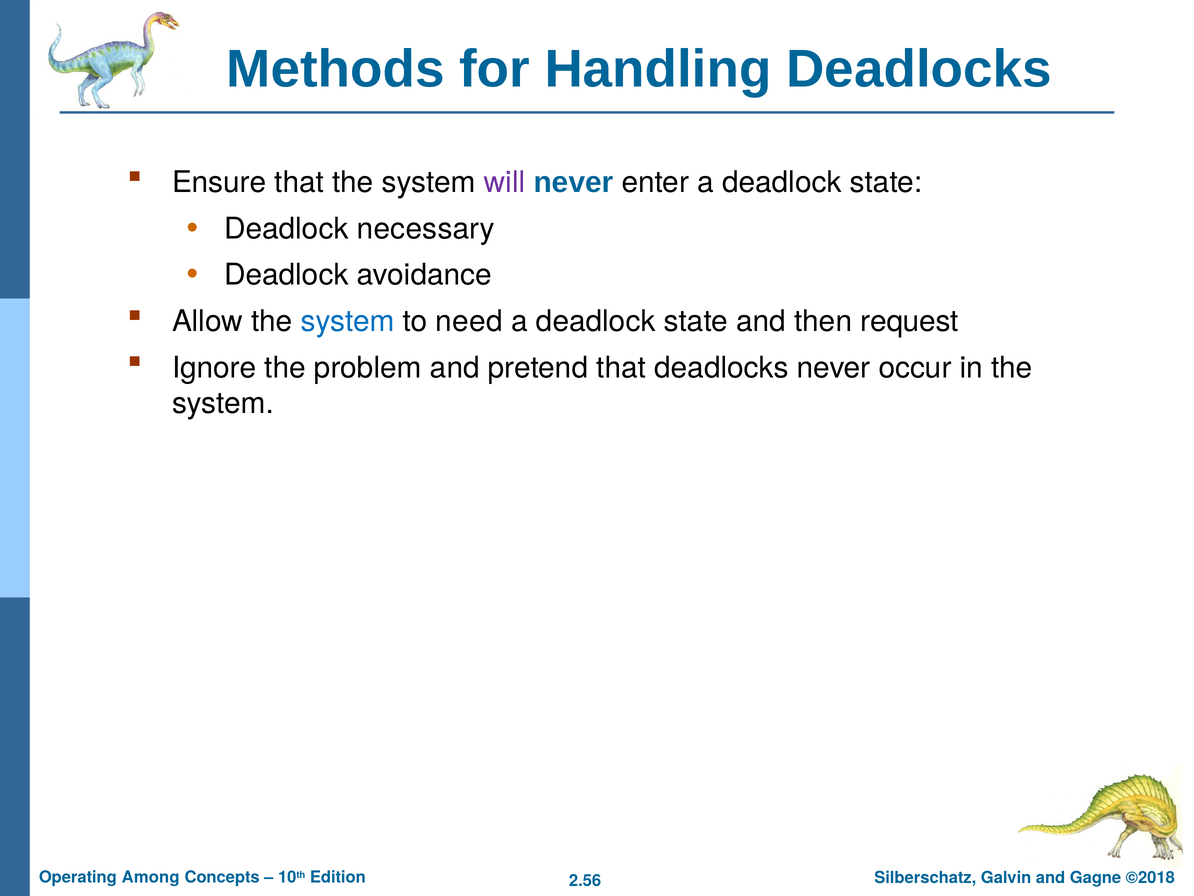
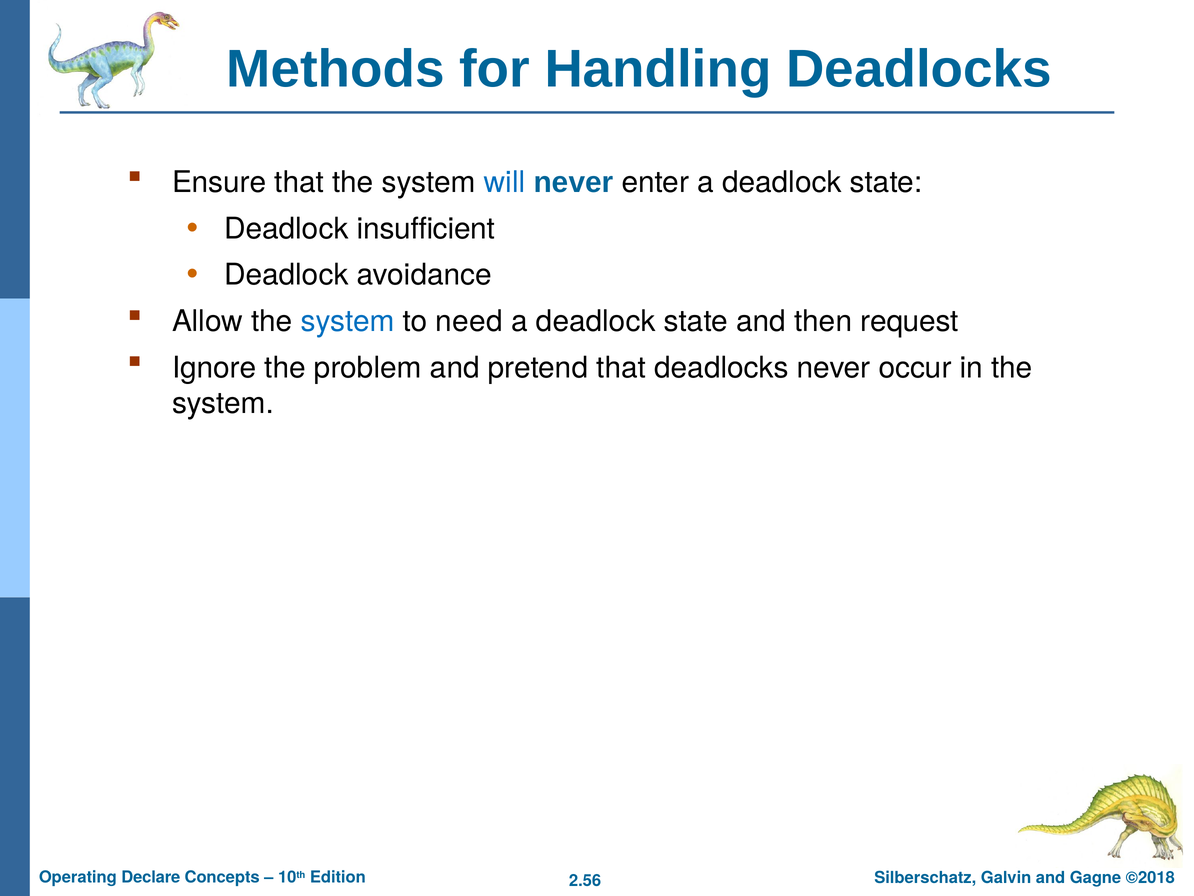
will colour: purple -> blue
necessary: necessary -> insufficient
Among: Among -> Declare
